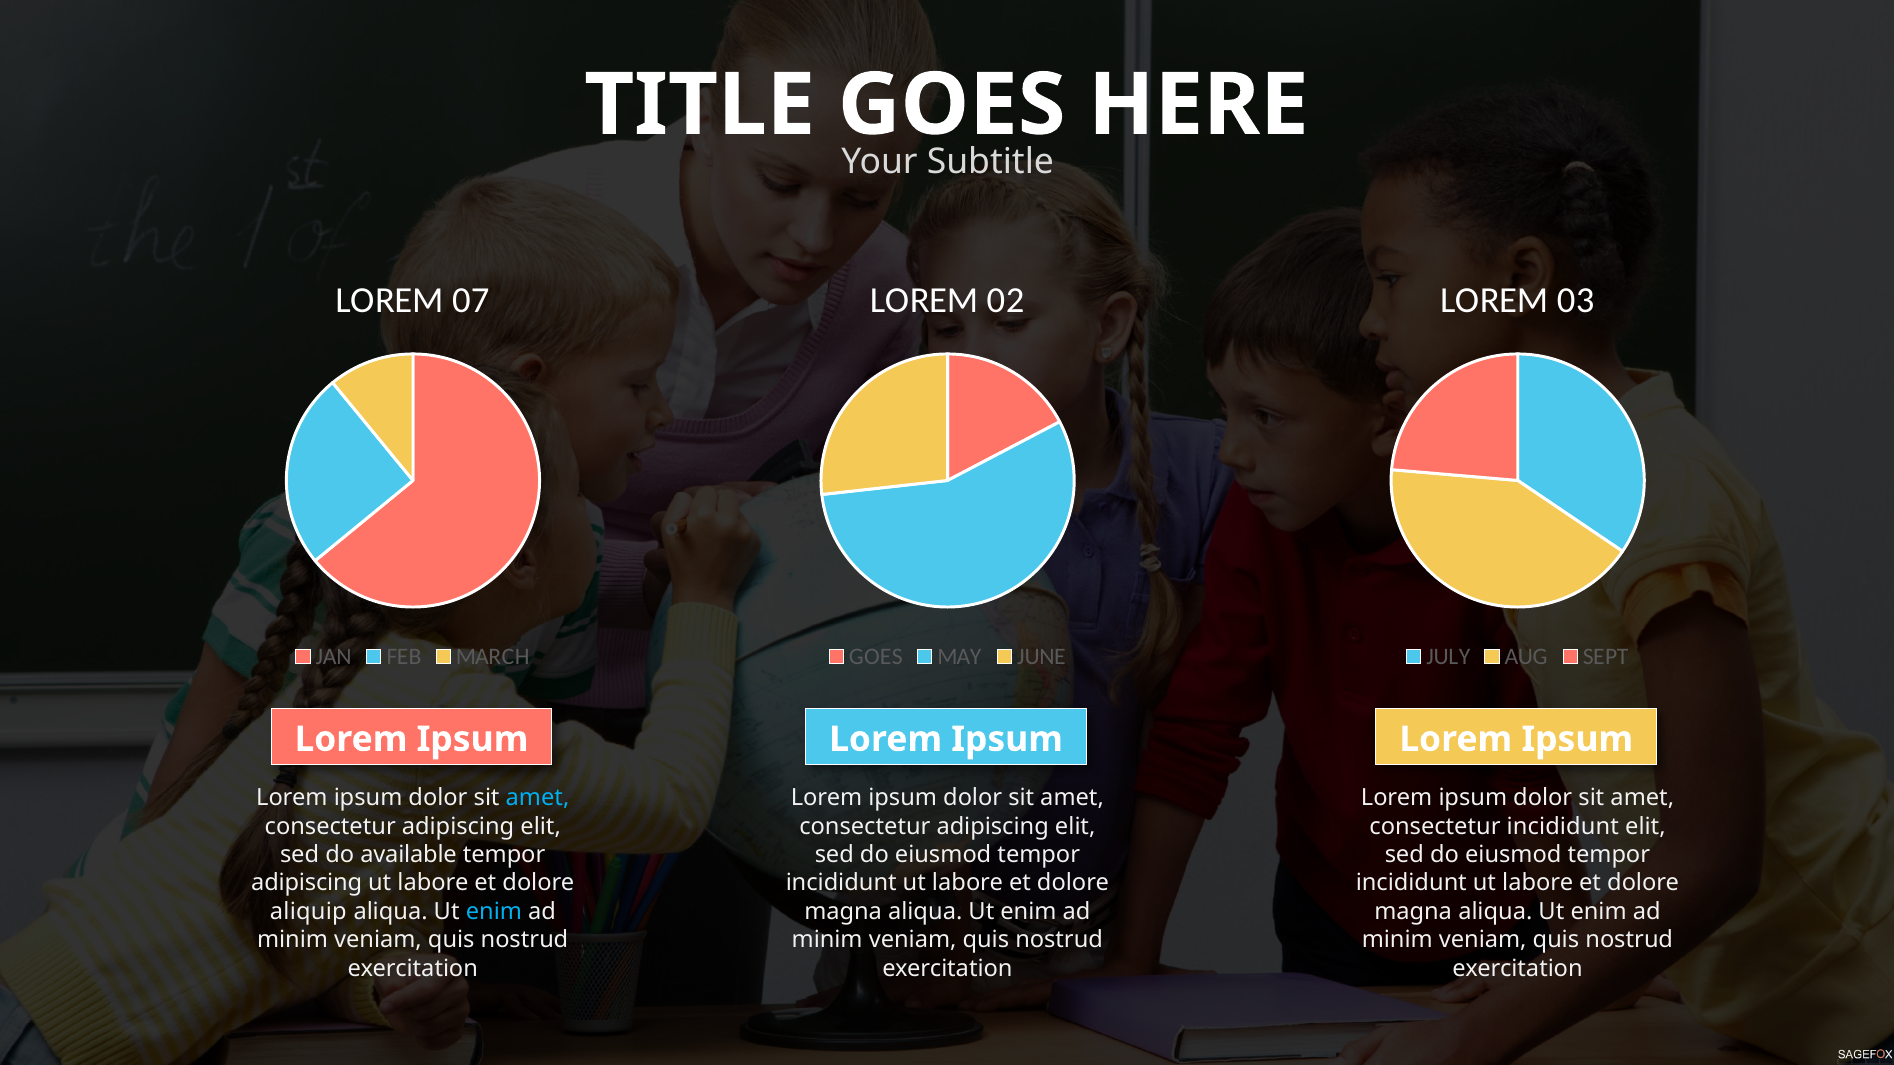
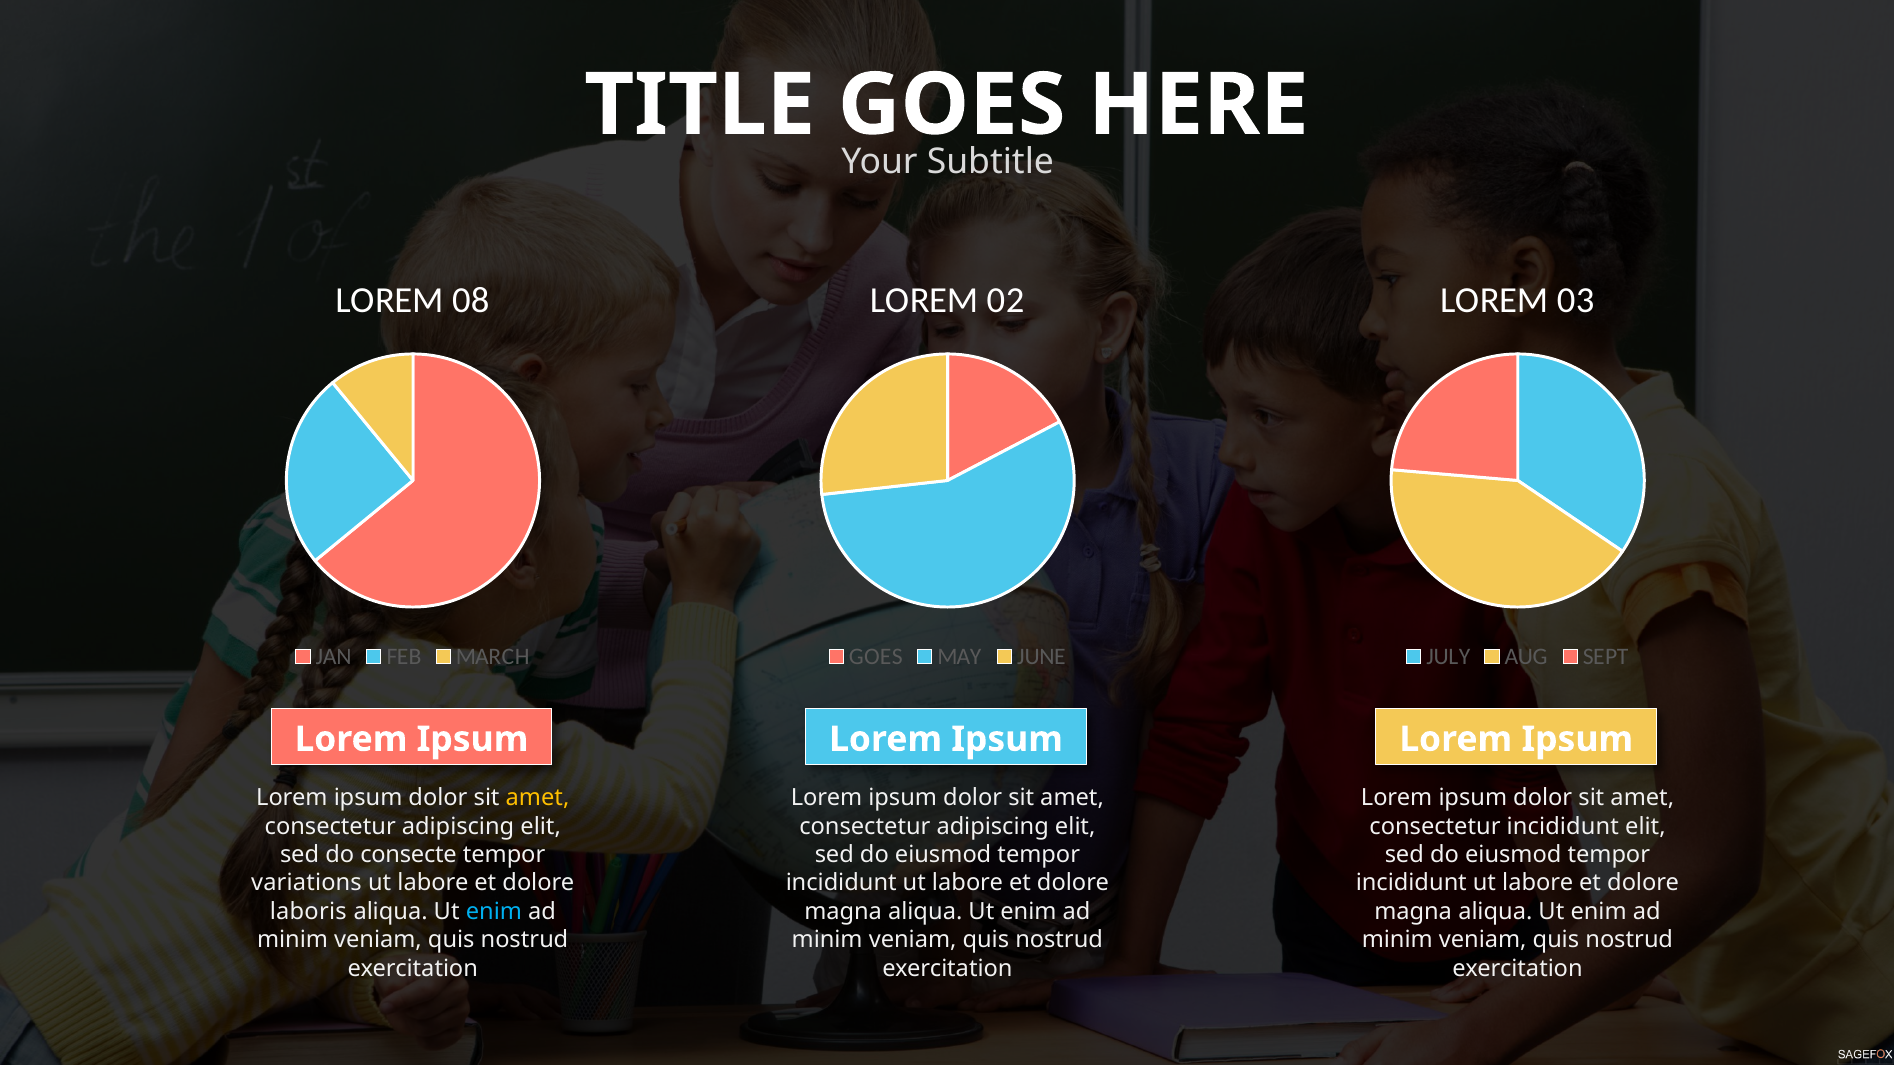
07: 07 -> 08
amet at (537, 798) colour: light blue -> yellow
available: available -> consecte
adipiscing at (307, 883): adipiscing -> variations
aliquip: aliquip -> laboris
